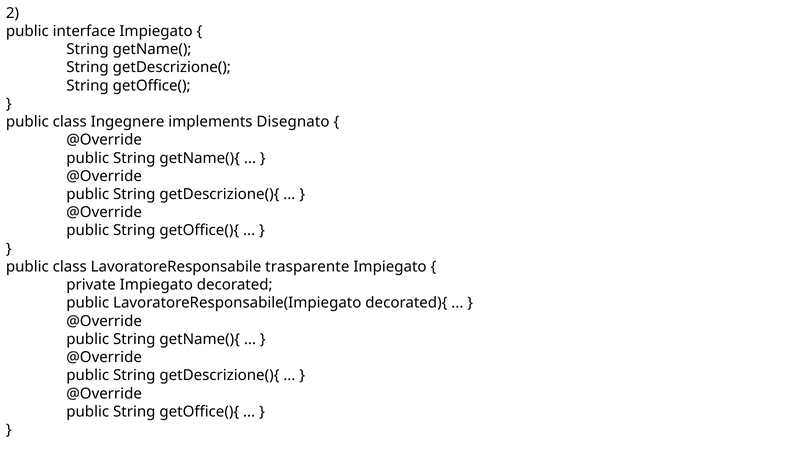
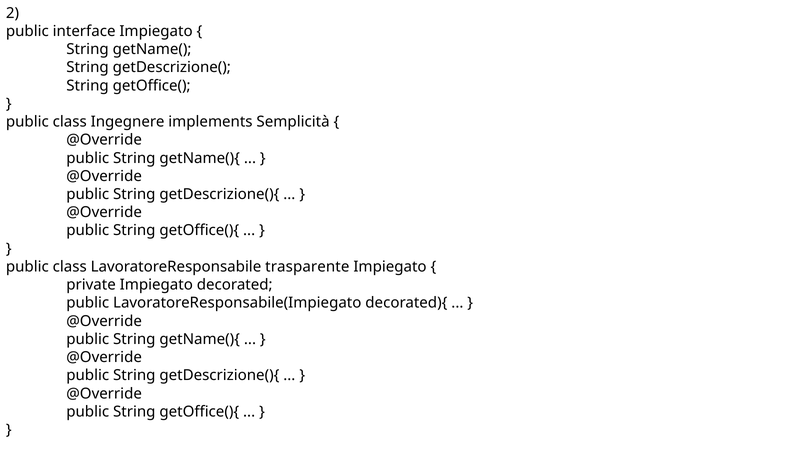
Disegnato: Disegnato -> Semplicità
